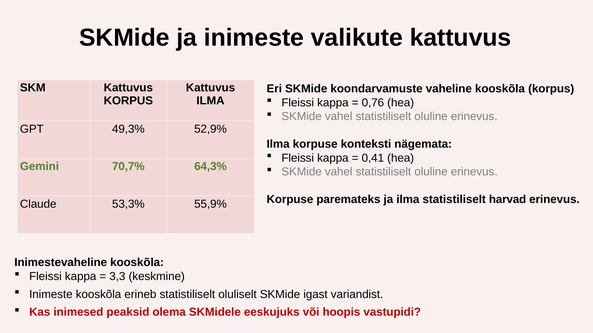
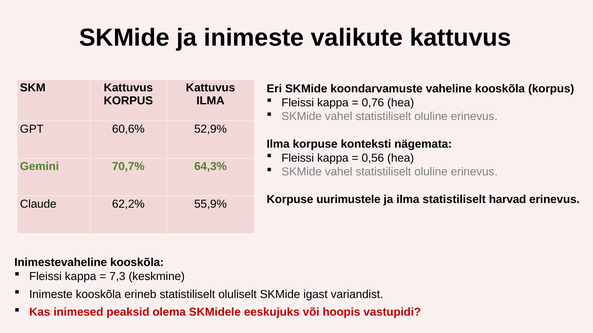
49,3%: 49,3% -> 60,6%
0,41: 0,41 -> 0,56
paremateks: paremateks -> uurimustele
53,3%: 53,3% -> 62,2%
3,3: 3,3 -> 7,3
